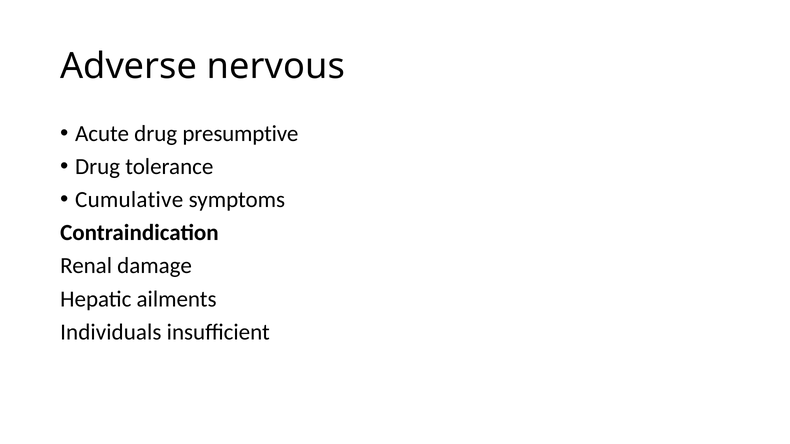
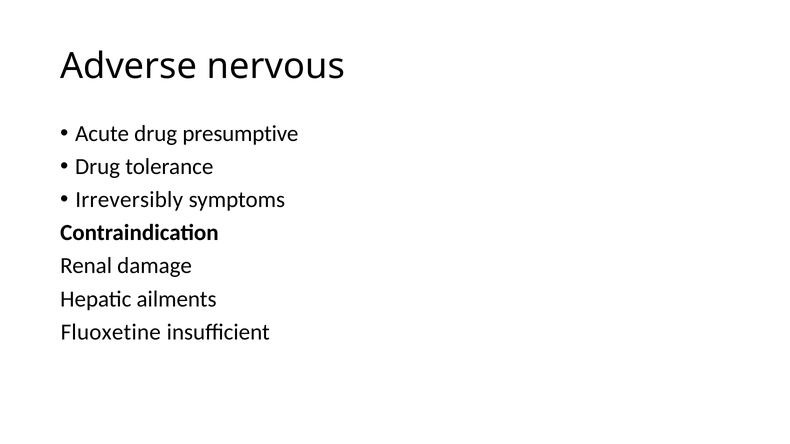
Cumulative: Cumulative -> Irreversibly
Individuals: Individuals -> Fluoxetine
